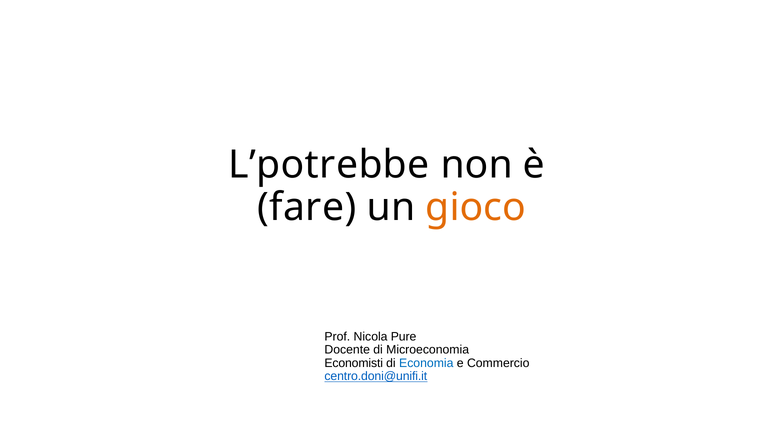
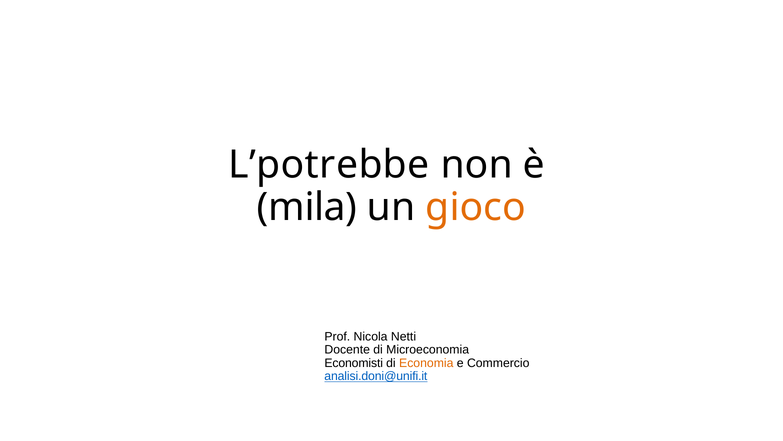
fare: fare -> mila
Pure: Pure -> Netti
Economia colour: blue -> orange
centro.doni@unifi.it: centro.doni@unifi.it -> analisi.doni@unifi.it
